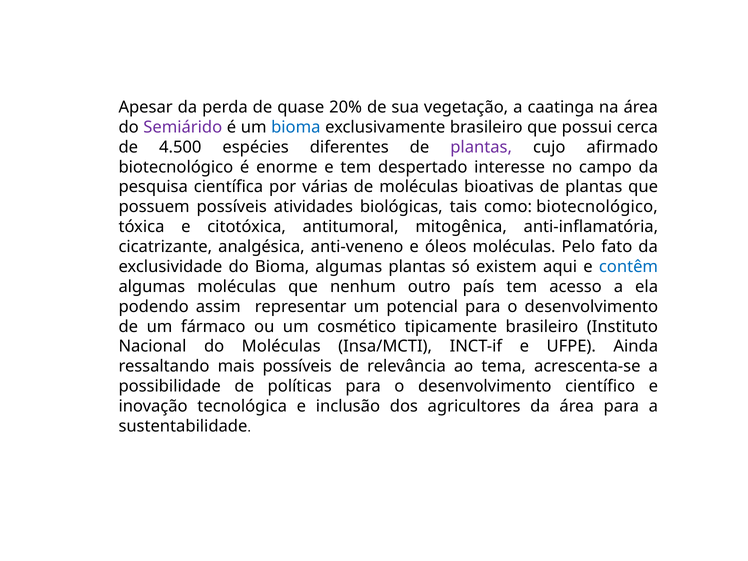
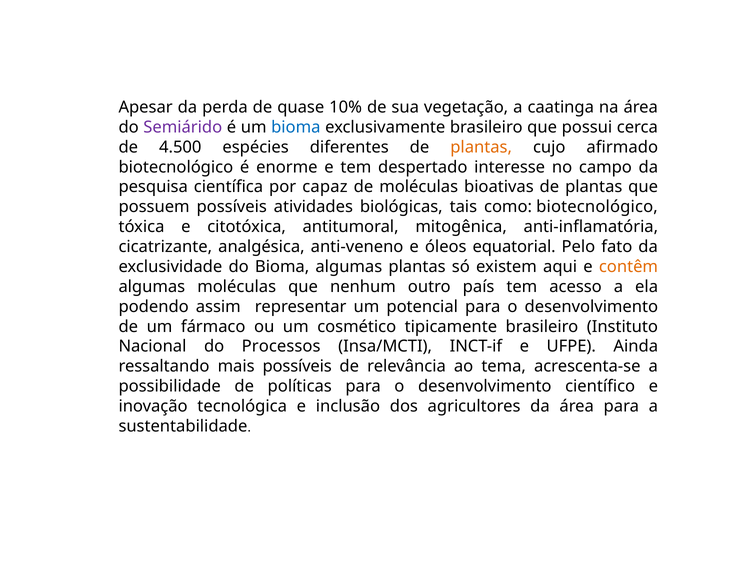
20%: 20% -> 10%
plantas at (481, 147) colour: purple -> orange
várias: várias -> capaz
óleos moléculas: moléculas -> equatorial
contêm colour: blue -> orange
do Moléculas: Moléculas -> Processos
